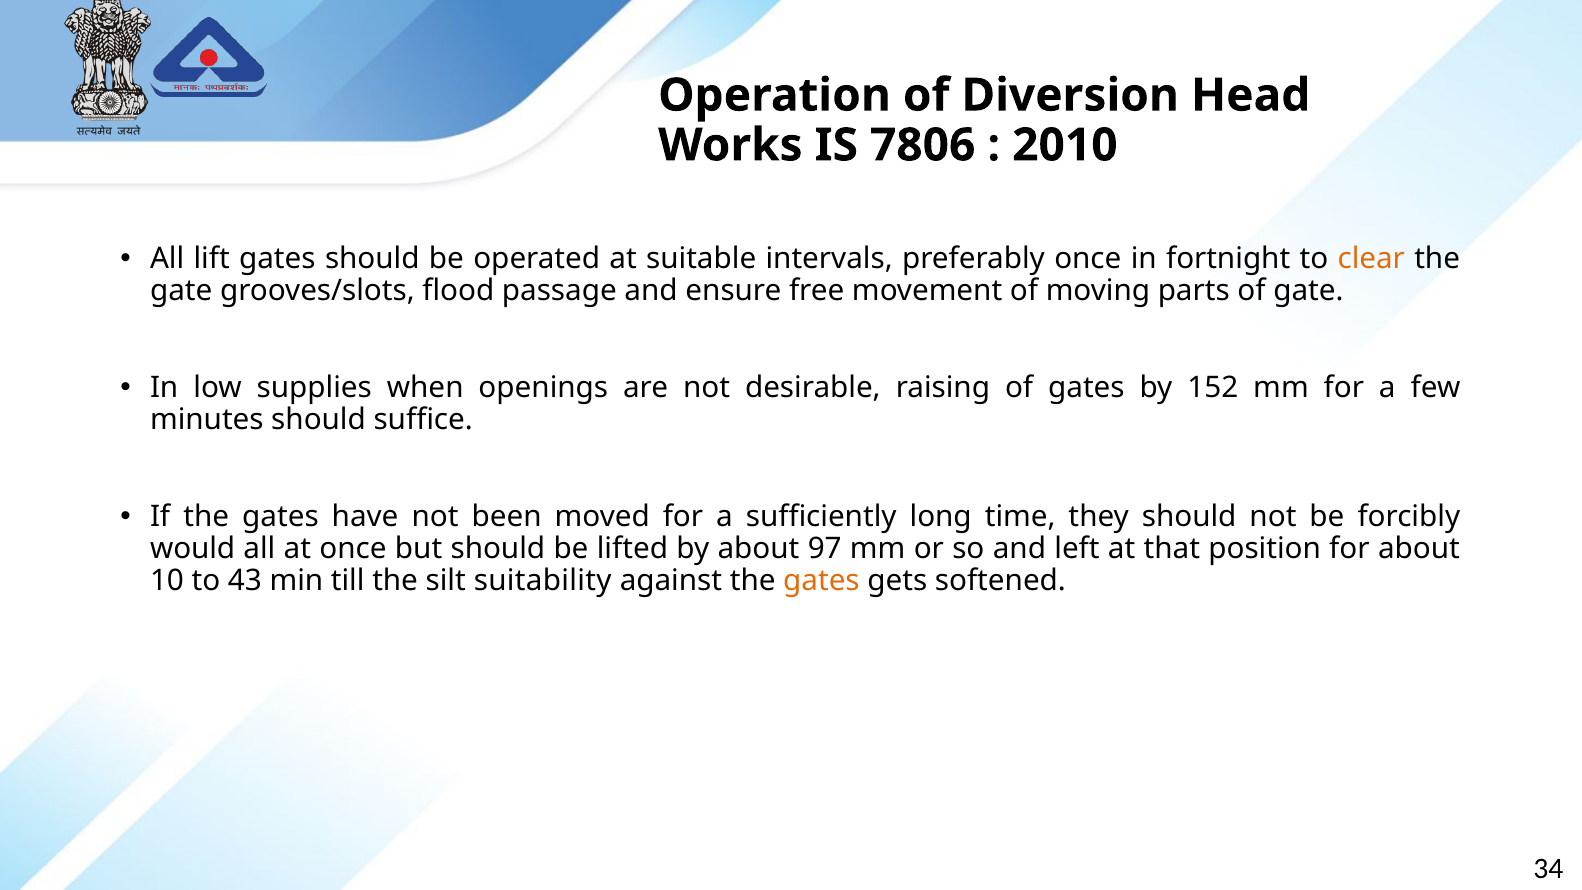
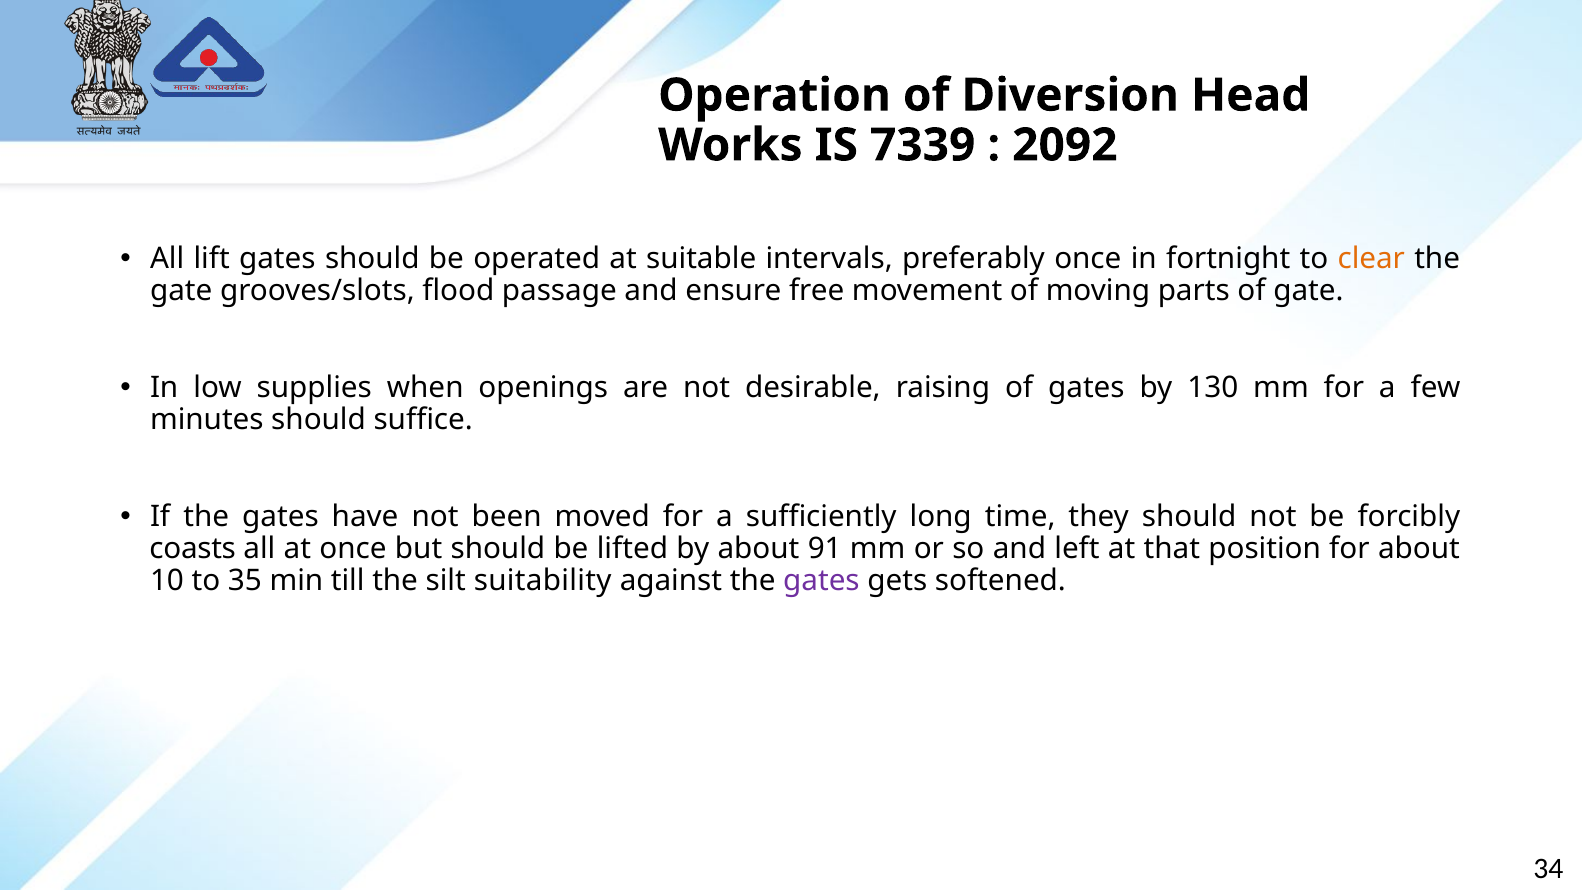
7806: 7806 -> 7339
2010: 2010 -> 2092
152: 152 -> 130
would: would -> coasts
97: 97 -> 91
43: 43 -> 35
gates at (821, 581) colour: orange -> purple
